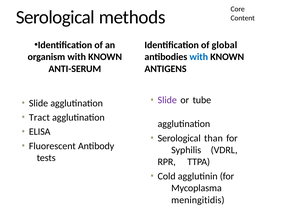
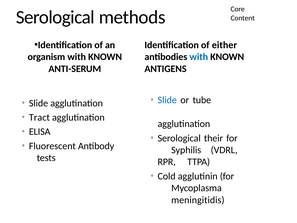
global: global -> either
Slide at (167, 100) colour: purple -> blue
than: than -> their
